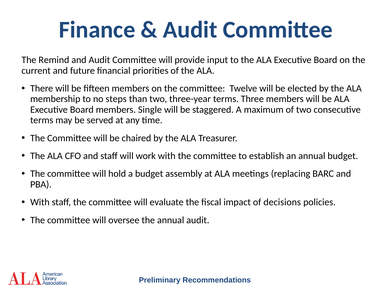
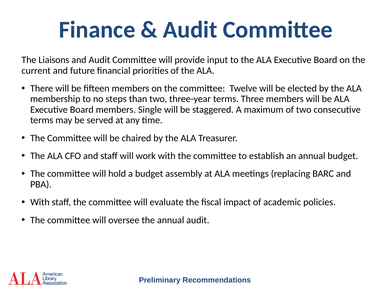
Remind: Remind -> Liaisons
decisions: decisions -> academic
